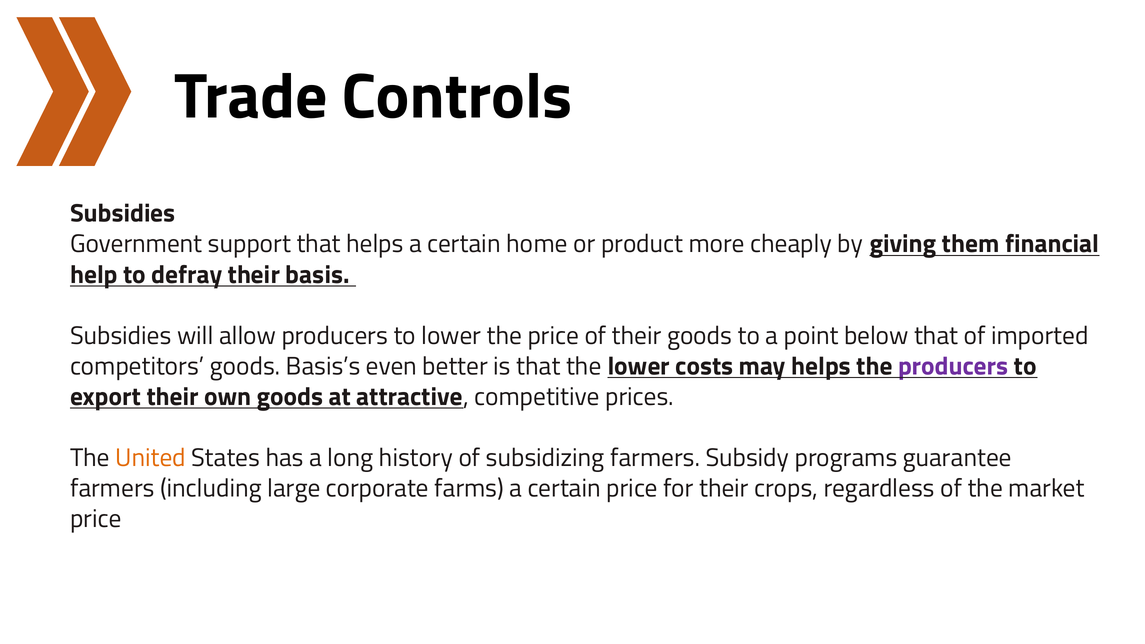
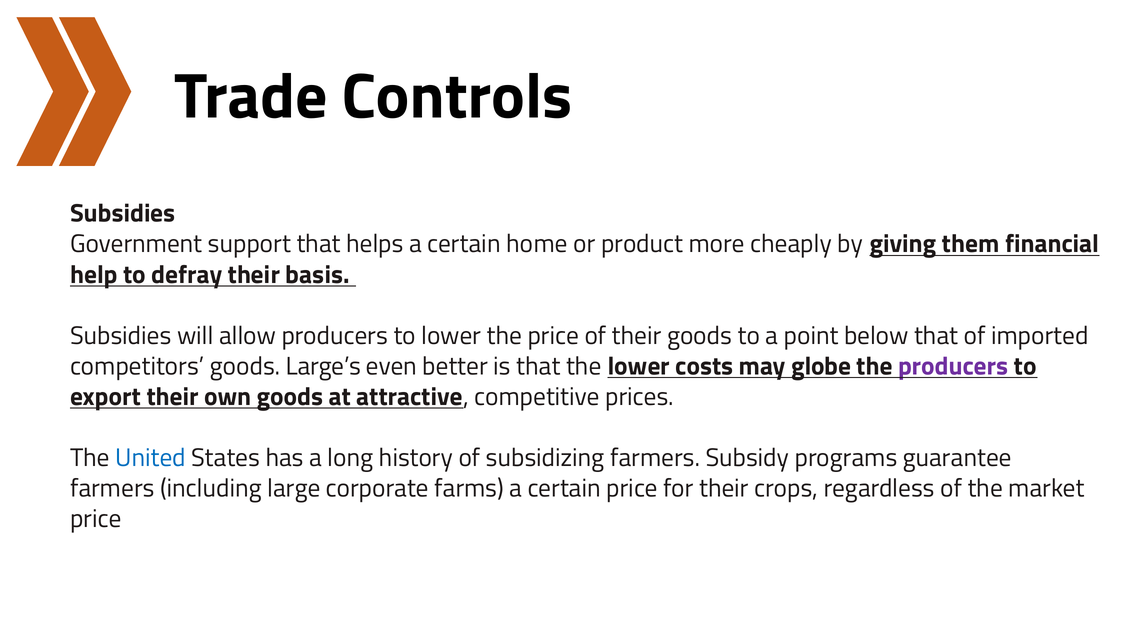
Basis’s: Basis’s -> Large’s
may helps: helps -> globe
United colour: orange -> blue
